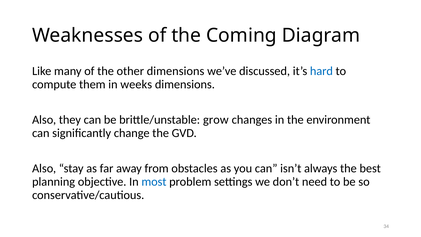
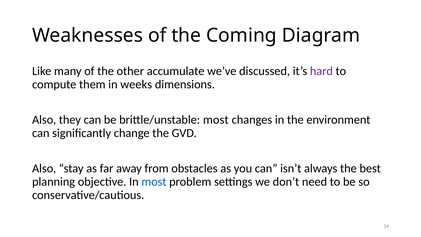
other dimensions: dimensions -> accumulate
hard colour: blue -> purple
brittle/unstable grow: grow -> most
